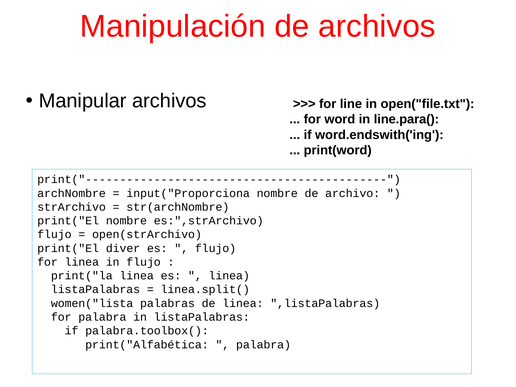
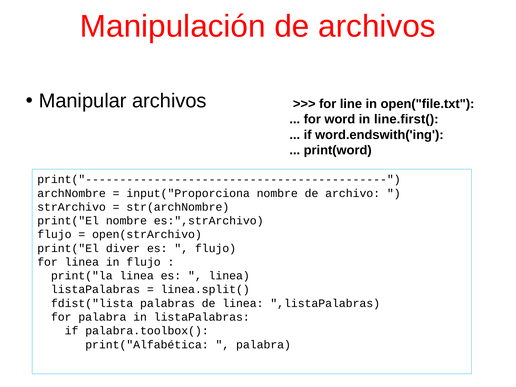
line.para(: line.para( -> line.first(
women("lista: women("lista -> fdist("lista
